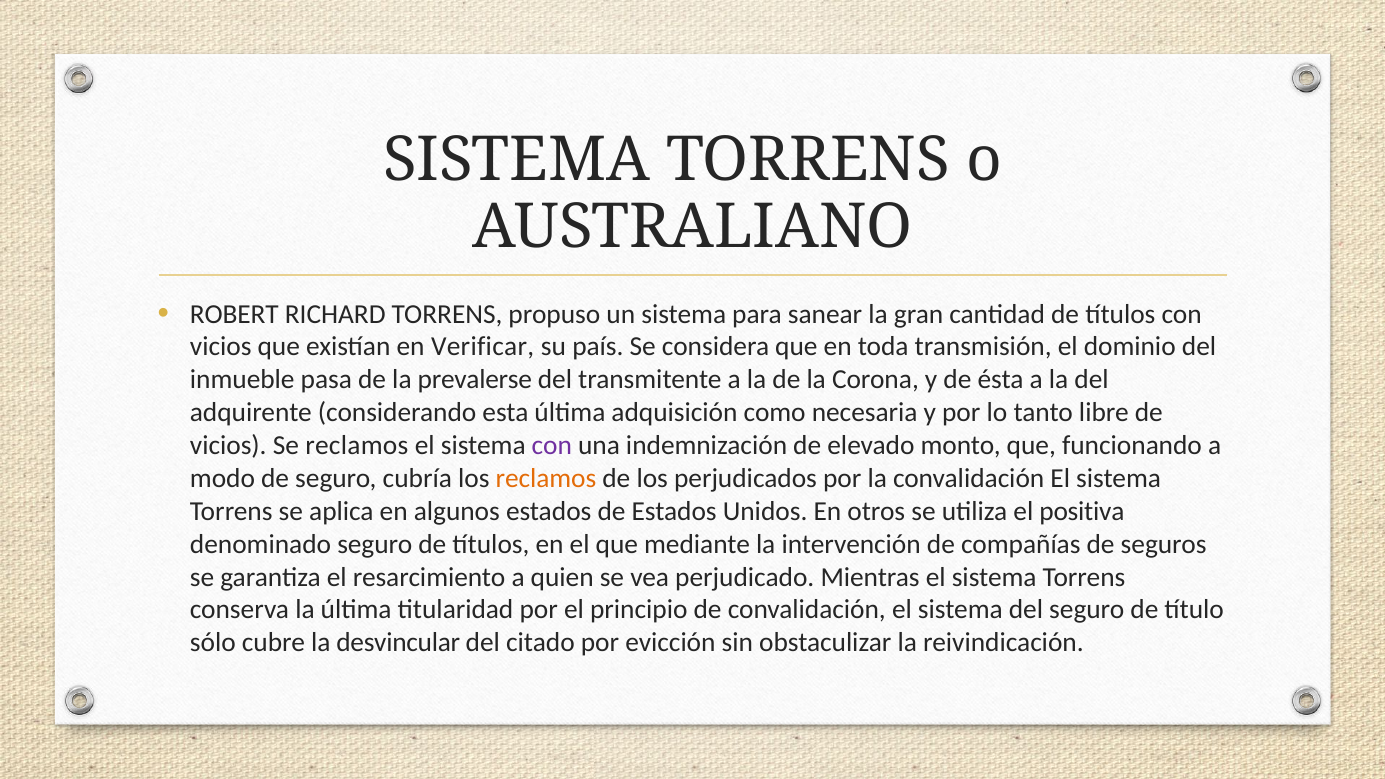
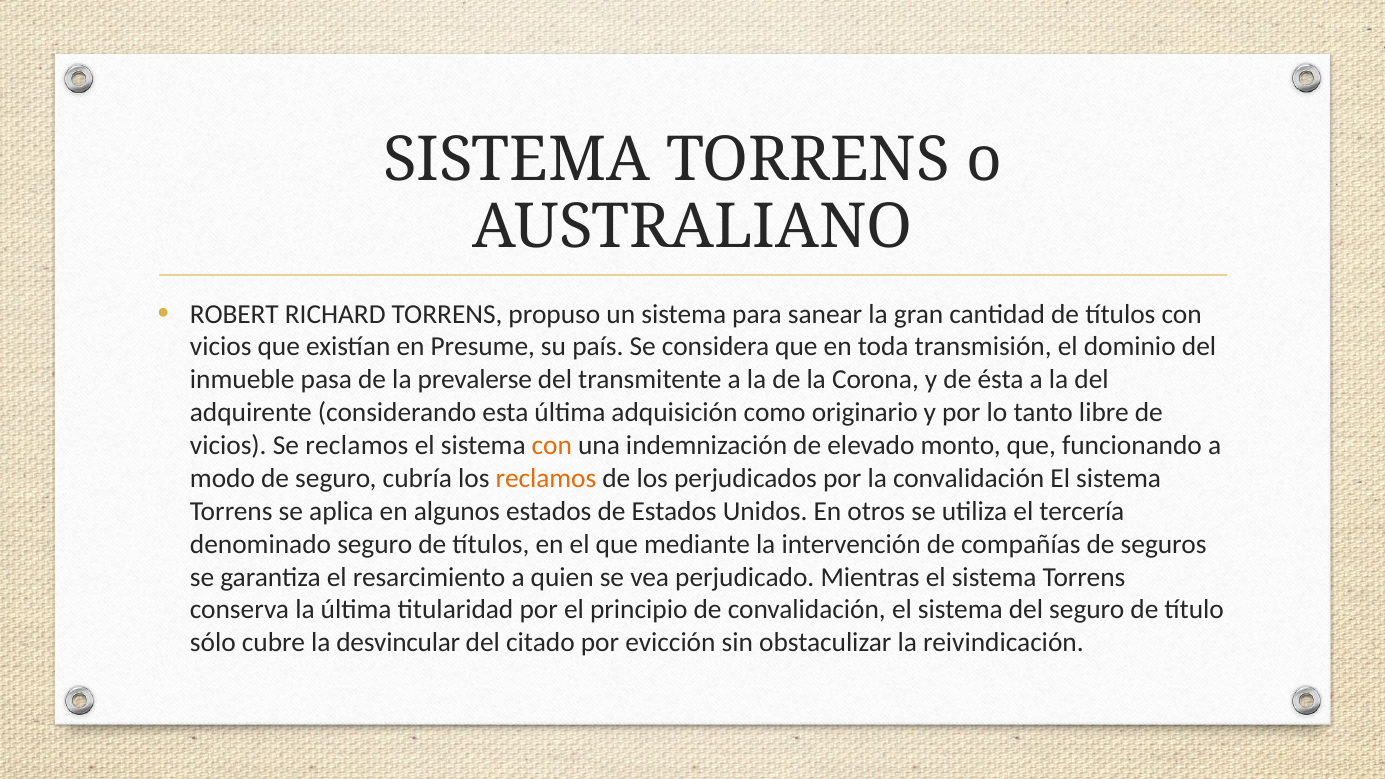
Verificar: Verificar -> Presume
necesaria: necesaria -> originario
con at (552, 446) colour: purple -> orange
positiva: positiva -> tercería
